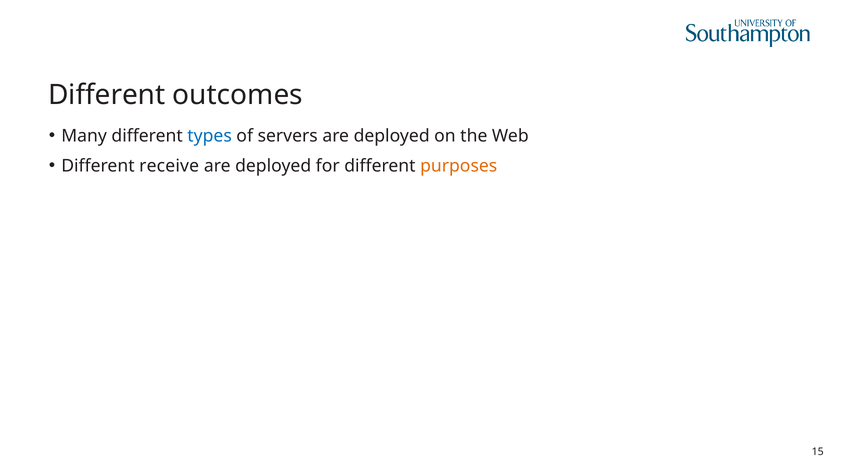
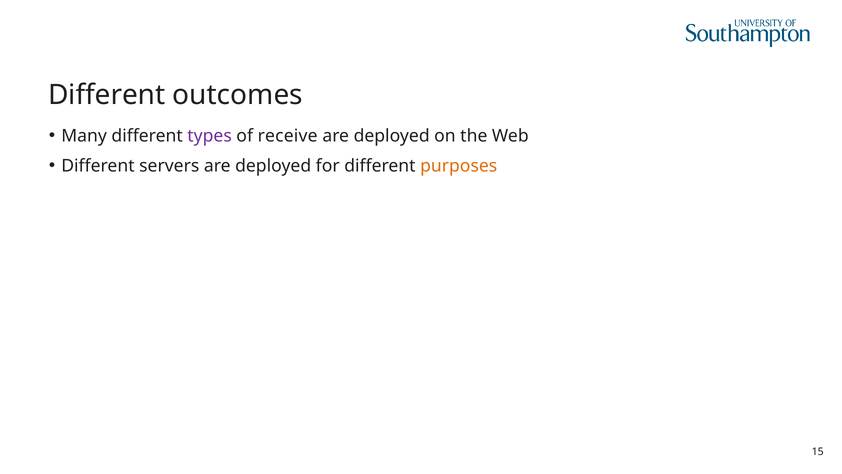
types colour: blue -> purple
servers: servers -> receive
receive: receive -> servers
